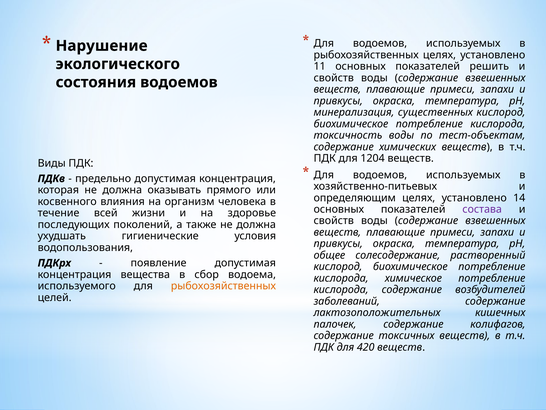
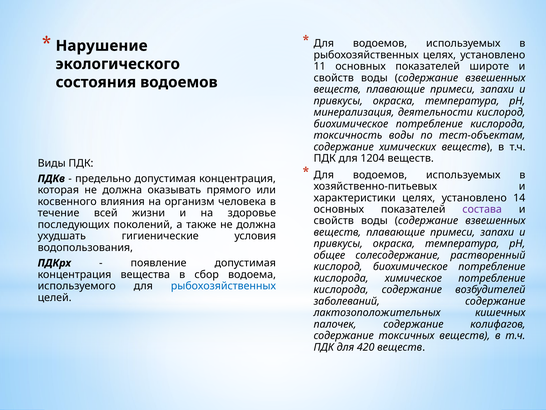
решить: решить -> широте
существенных: существенных -> деятельности
определяющим: определяющим -> характеристики
рыбохозяйственных at (223, 286) colour: orange -> blue
